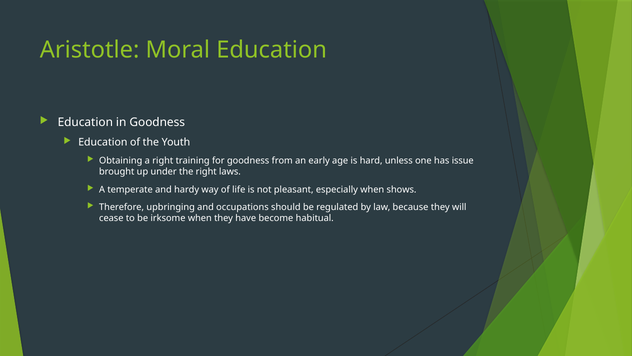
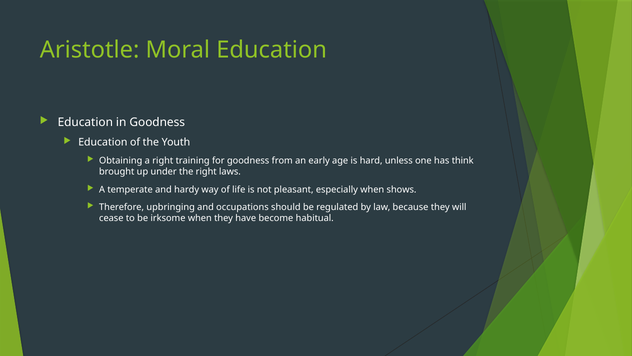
issue: issue -> think
